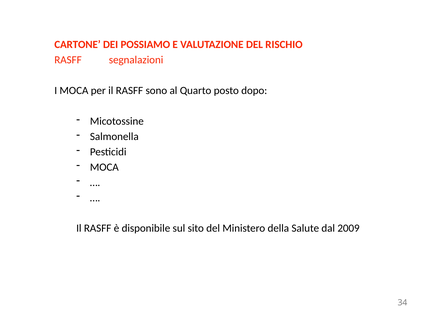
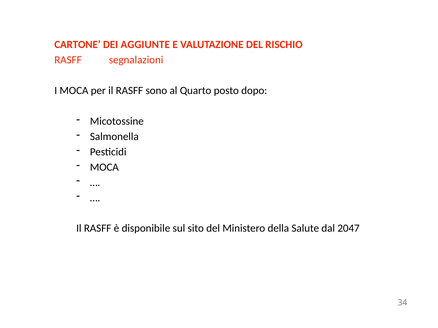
POSSIAMO: POSSIAMO -> AGGIUNTE
2009: 2009 -> 2047
